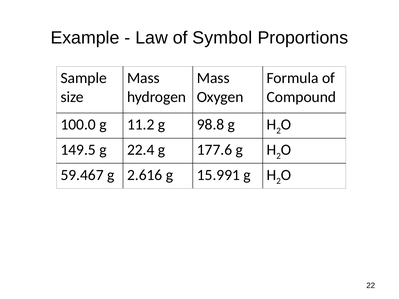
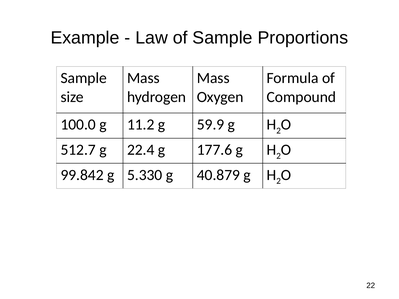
of Symbol: Symbol -> Sample
98.8: 98.8 -> 59.9
149.5: 149.5 -> 512.7
59.467: 59.467 -> 99.842
2.616: 2.616 -> 5.330
15.991: 15.991 -> 40.879
